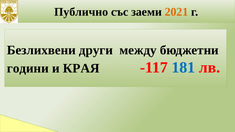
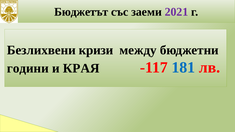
Публично: Публично -> Бюджетът
2021 colour: orange -> purple
други: други -> кризи
